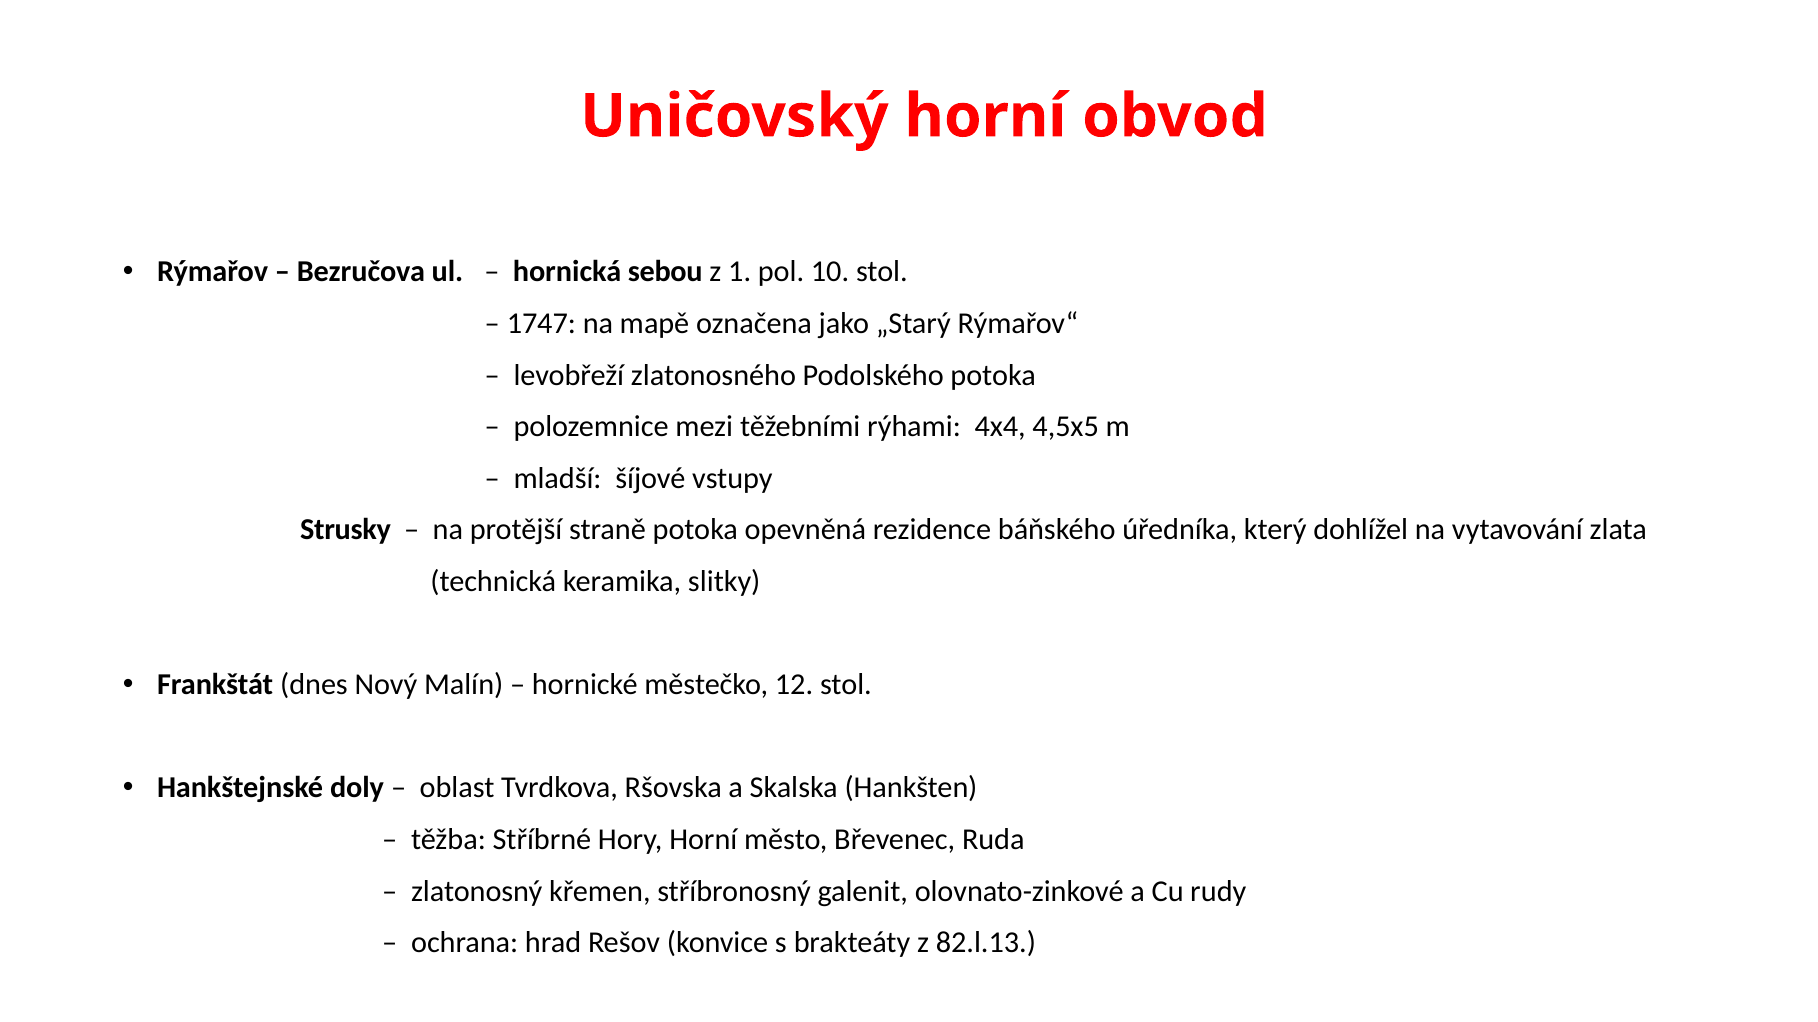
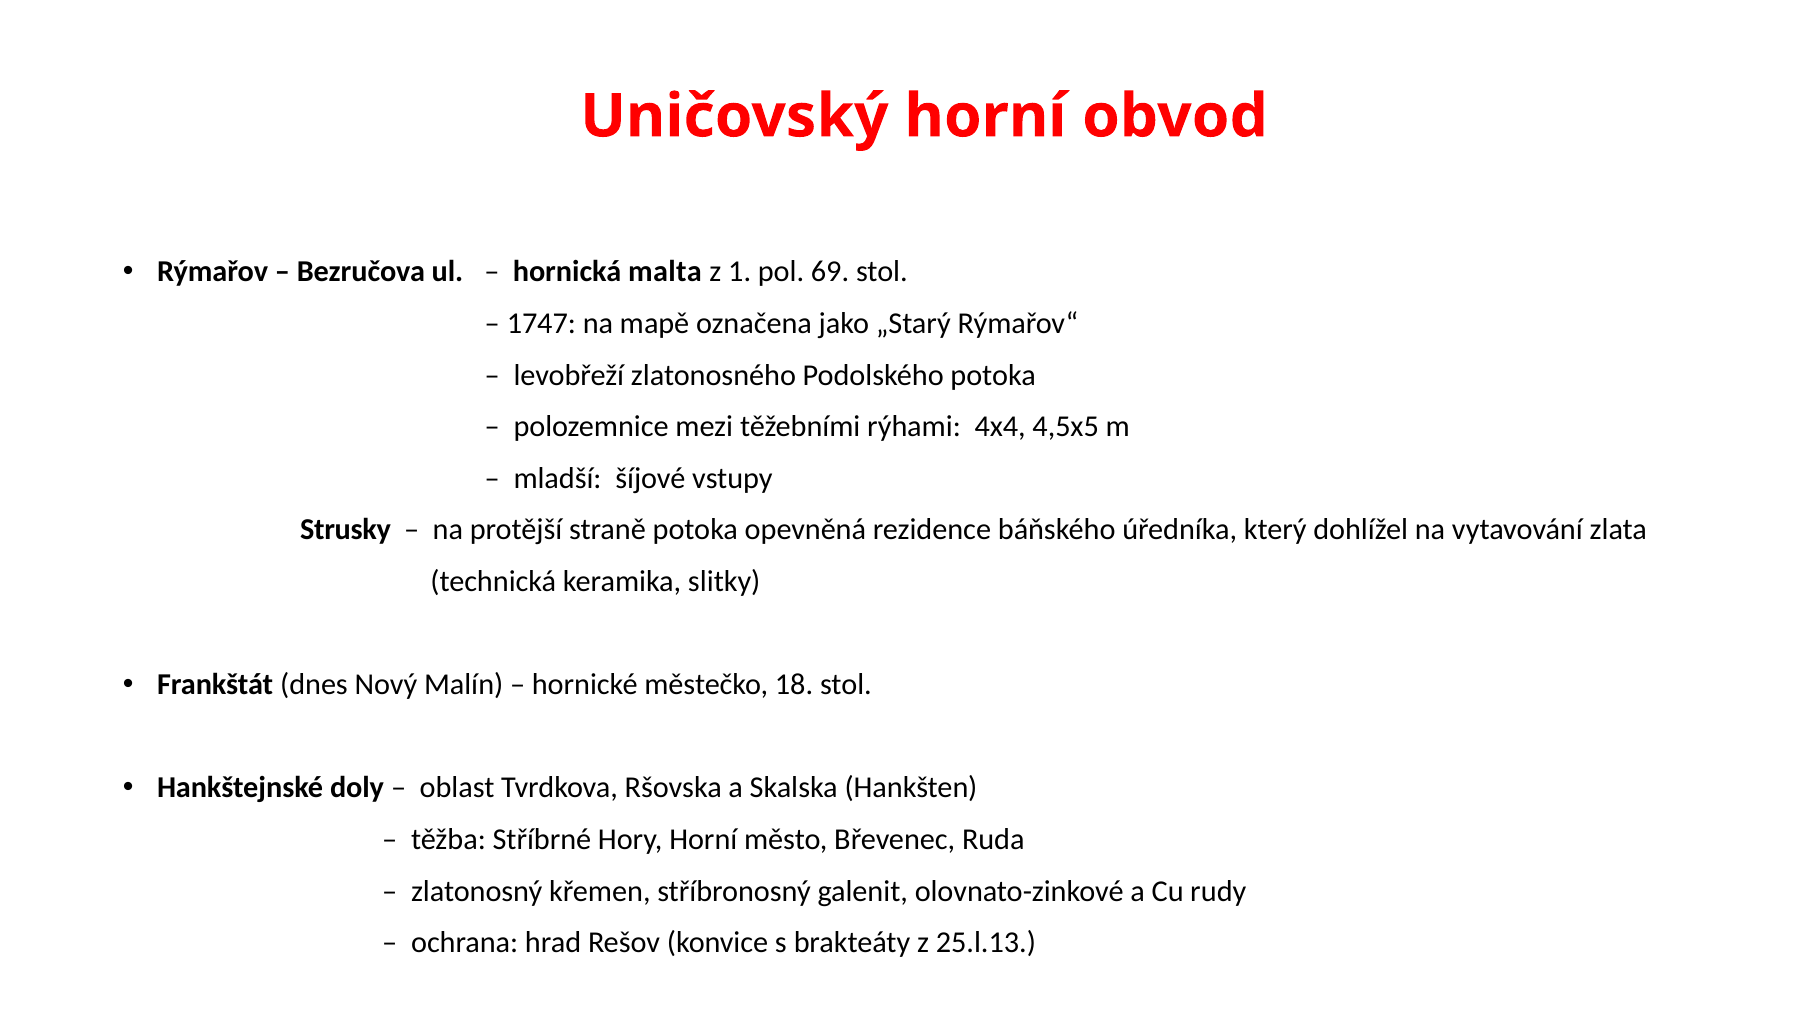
sebou: sebou -> malta
10: 10 -> 69
12: 12 -> 18
82.l.13: 82.l.13 -> 25.l.13
